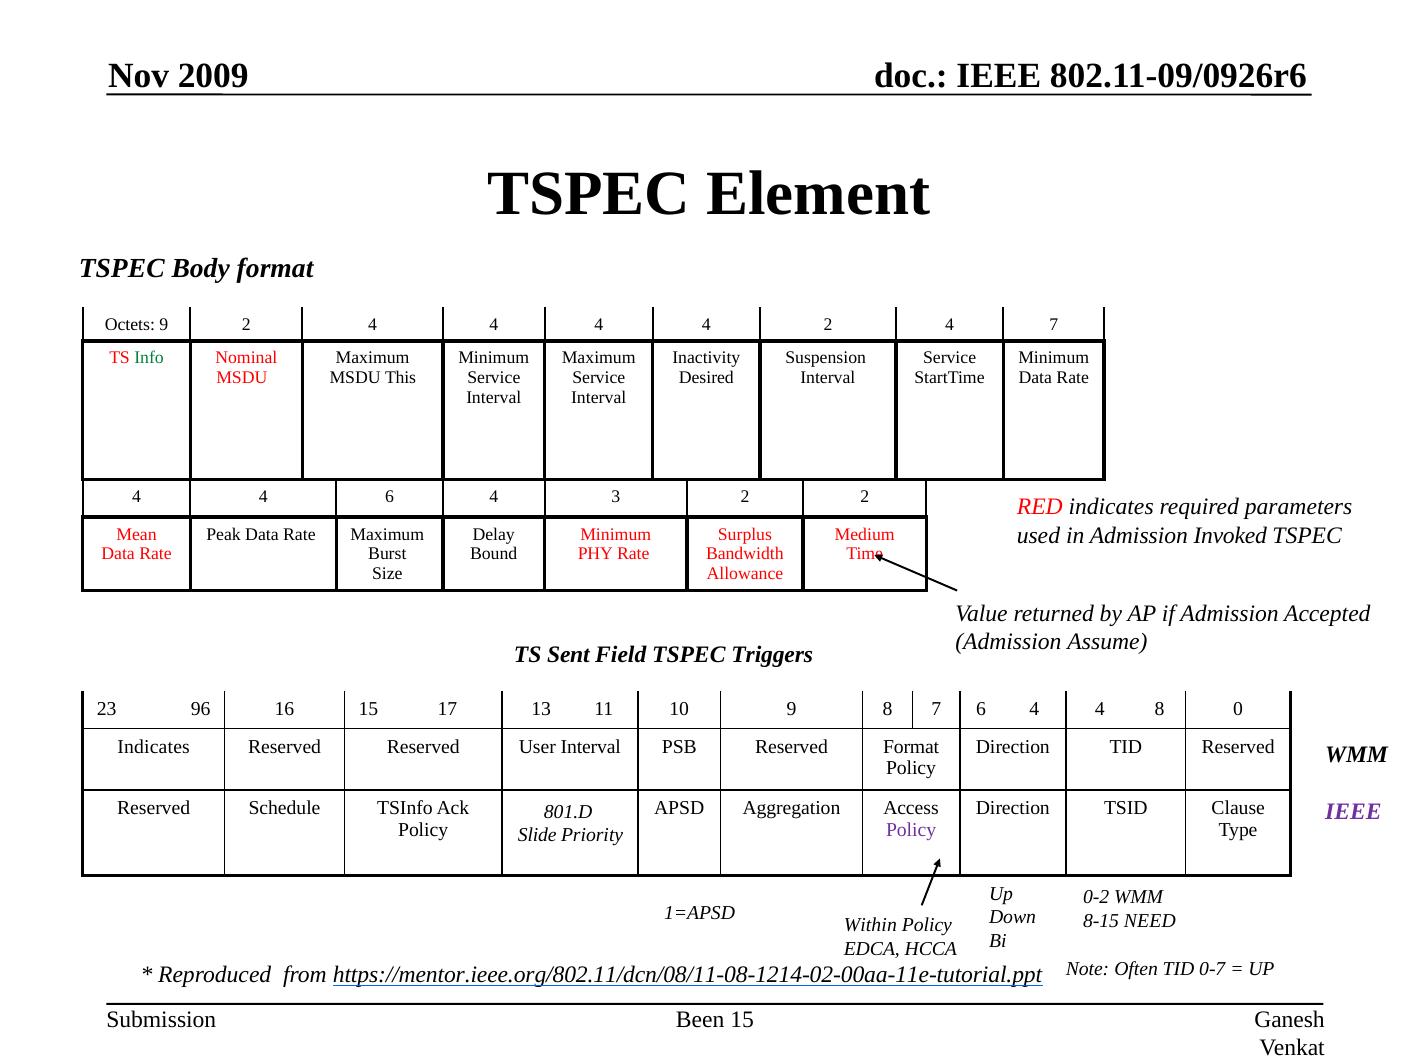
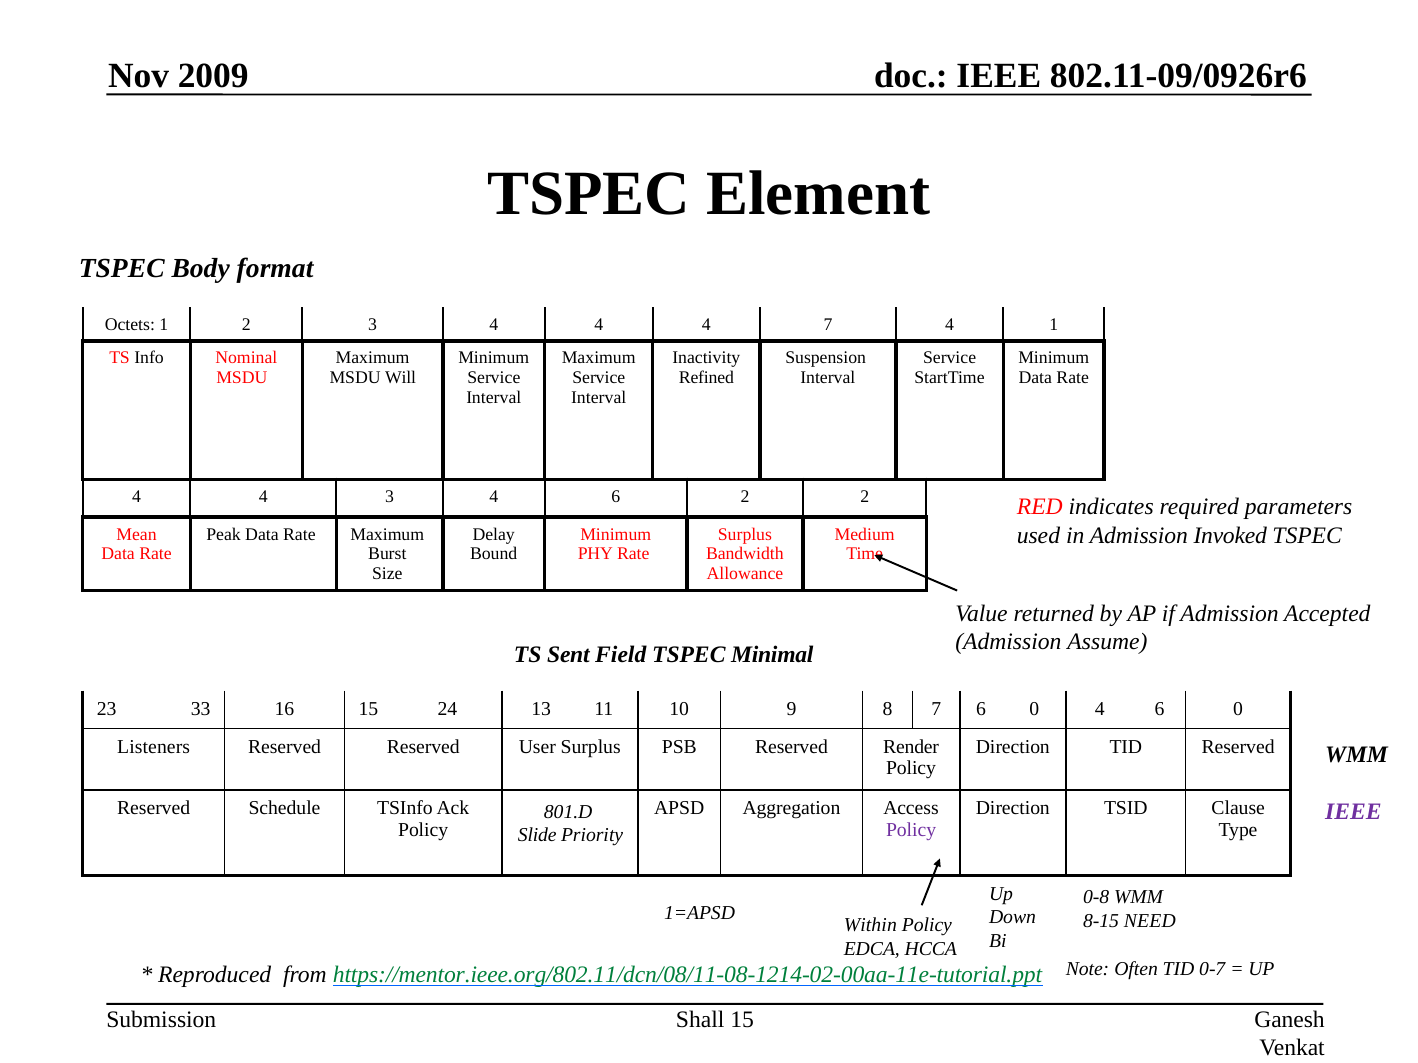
Octets 9: 9 -> 1
4 at (373, 324): 4 -> 3
4 2: 2 -> 7
4 7: 7 -> 1
Info colour: green -> black
This: This -> Will
Desired: Desired -> Refined
4 6: 6 -> 3
3 at (616, 497): 3 -> 6
Triggers: Triggers -> Minimal
96: 96 -> 33
17: 17 -> 24
7 6 4: 4 -> 0
8 at (1160, 709): 8 -> 6
Indicates at (154, 747): Indicates -> Listeners
User Interval: Interval -> Surplus
Reserved Format: Format -> Render
0-2: 0-2 -> 0-8
https://mentor.ieee.org/802.11/dcn/08/11-08-1214-02-00aa-11e-tutorial.ppt colour: black -> green
Been: Been -> Shall
